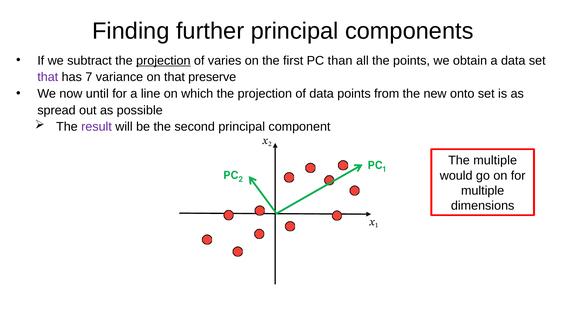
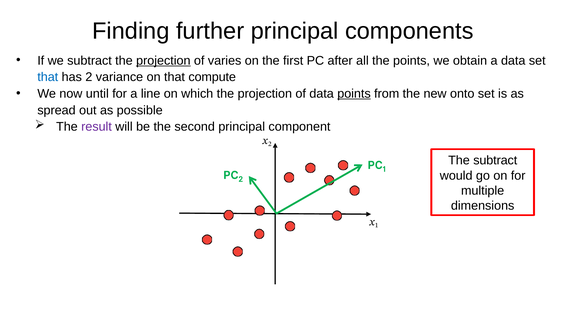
than: than -> after
that at (48, 77) colour: purple -> blue
7: 7 -> 2
preserve: preserve -> compute
points at (354, 94) underline: none -> present
The multiple: multiple -> subtract
